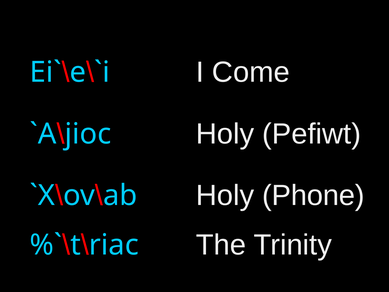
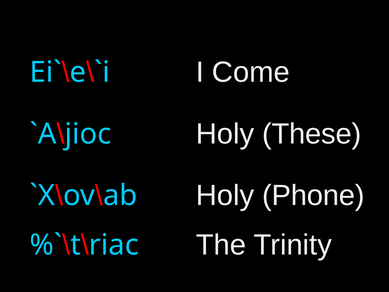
Pefiwt: Pefiwt -> These
